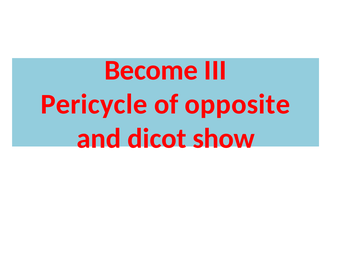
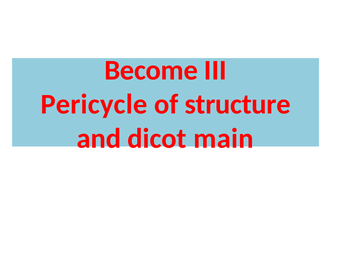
opposite: opposite -> structure
show: show -> main
